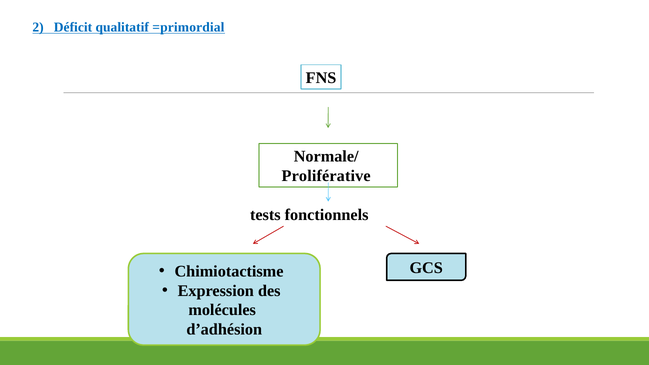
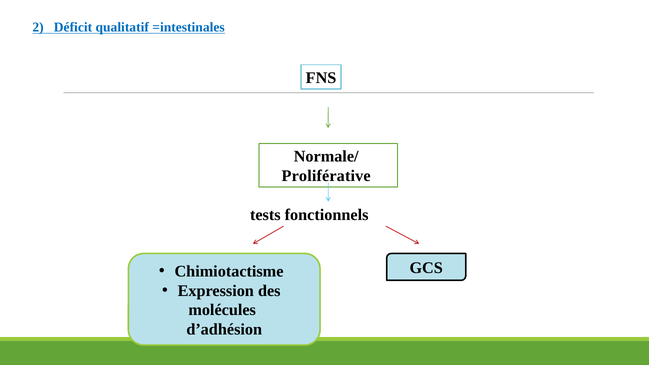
=primordial: =primordial -> =intestinales
